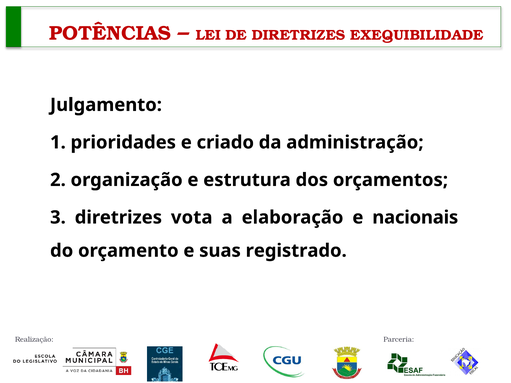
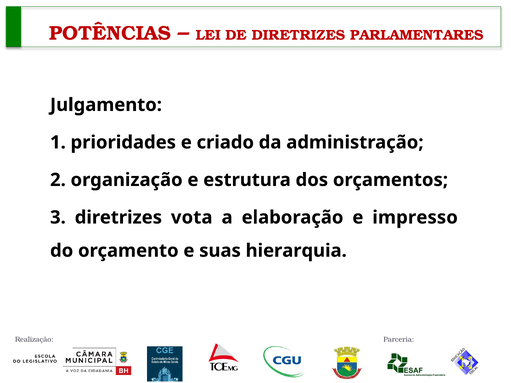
EXEQUIBILIDADE: EXEQUIBILIDADE -> PARLAMENTARES
nacionais: nacionais -> impresso
registrado: registrado -> hierarquia
